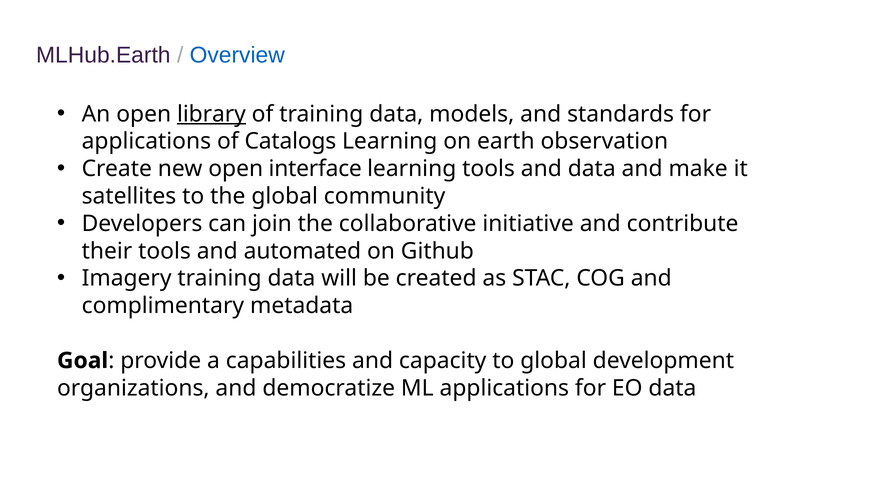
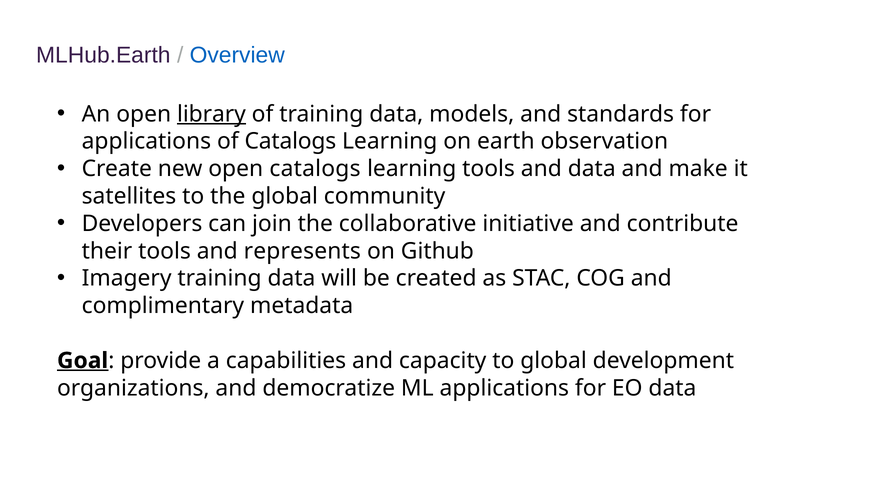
open interface: interface -> catalogs
automated: automated -> represents
Goal underline: none -> present
